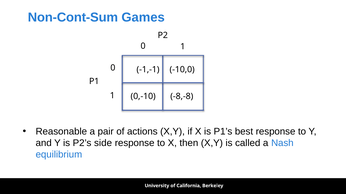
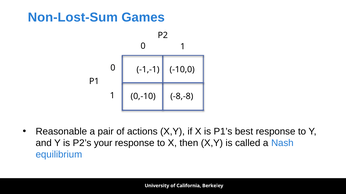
Non-Cont-Sum: Non-Cont-Sum -> Non-Lost-Sum
side: side -> your
